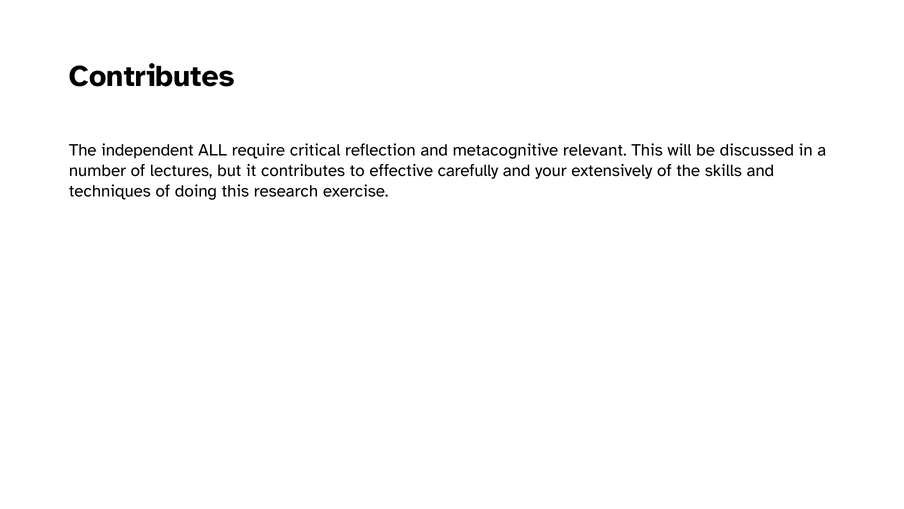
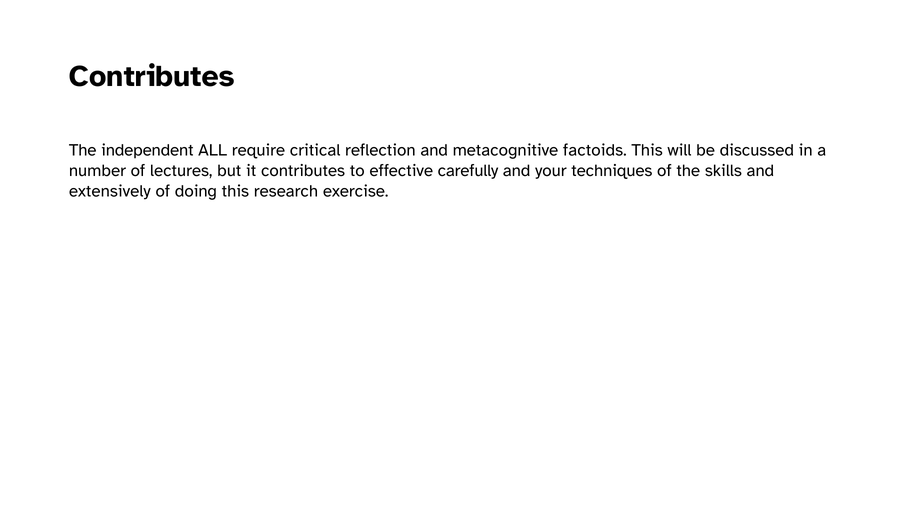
relevant: relevant -> factoids
extensively: extensively -> techniques
techniques: techniques -> extensively
